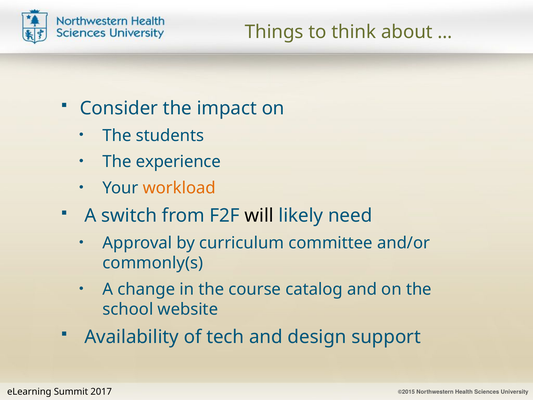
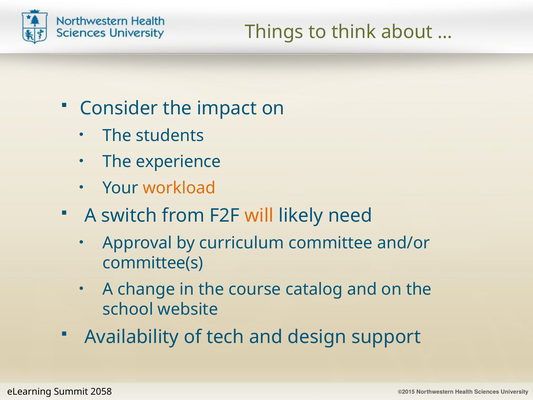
will colour: black -> orange
commonly(s: commonly(s -> committee(s
2017: 2017 -> 2058
